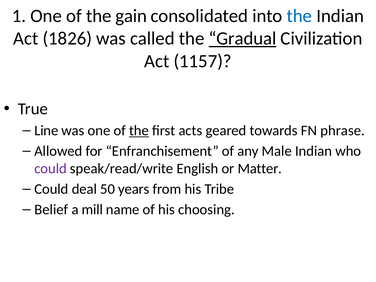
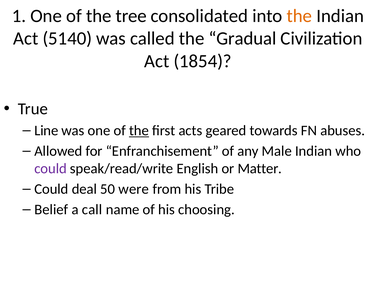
gain: gain -> tree
the at (299, 16) colour: blue -> orange
1826: 1826 -> 5140
Gradual underline: present -> none
1157: 1157 -> 1854
phrase: phrase -> abuses
years: years -> were
mill: mill -> call
